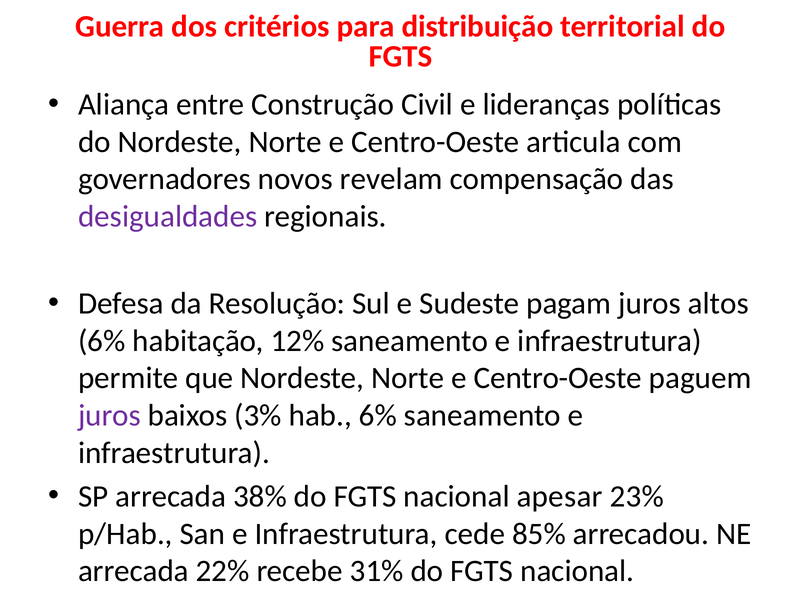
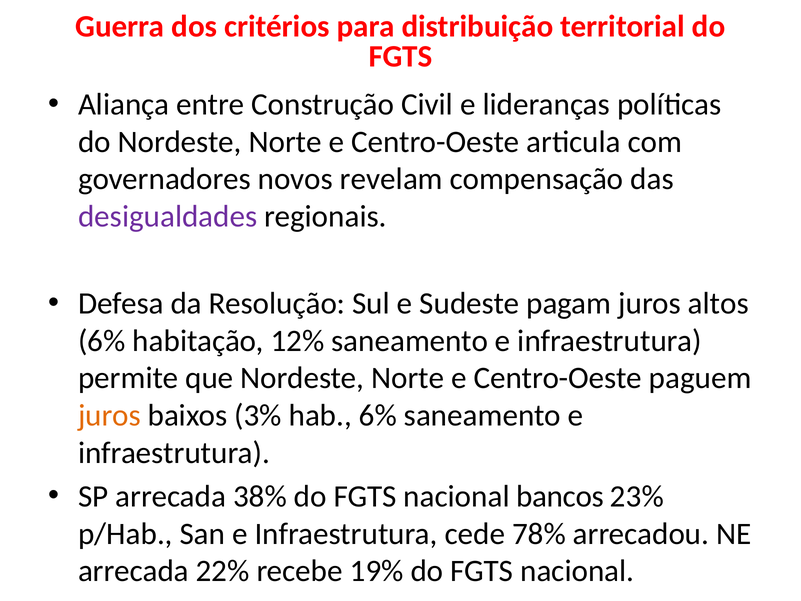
juros at (109, 415) colour: purple -> orange
apesar: apesar -> bancos
85%: 85% -> 78%
31%: 31% -> 19%
